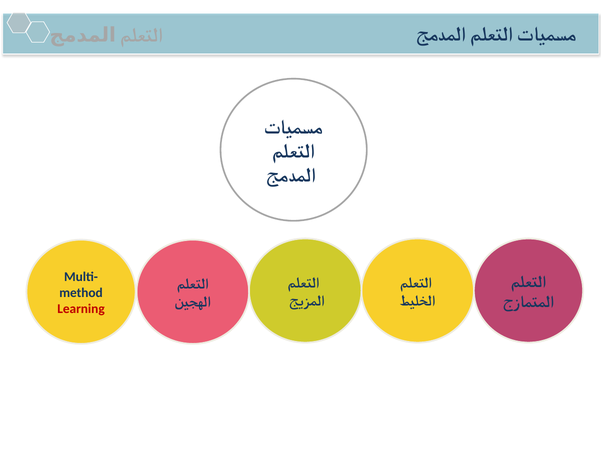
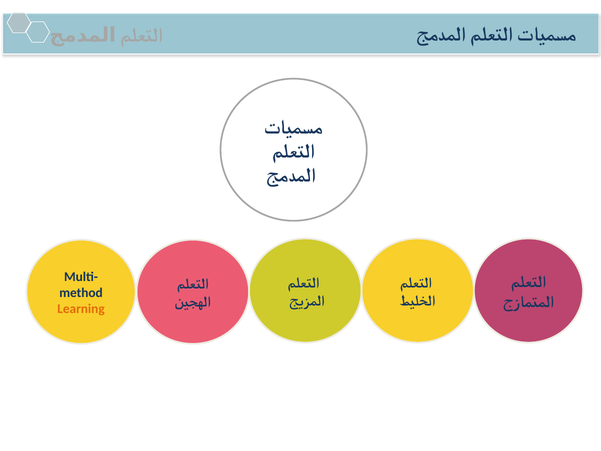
Learning colour: red -> orange
